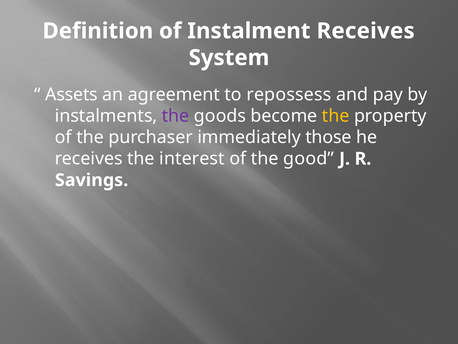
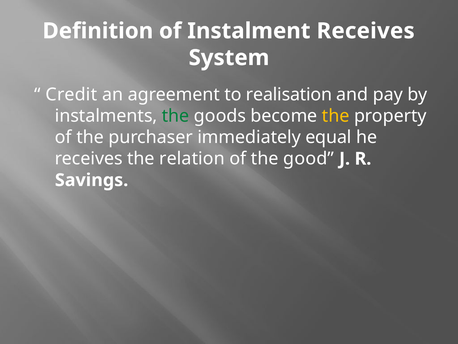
Assets: Assets -> Credit
repossess: repossess -> realisation
the at (176, 116) colour: purple -> green
those: those -> equal
interest: interest -> relation
